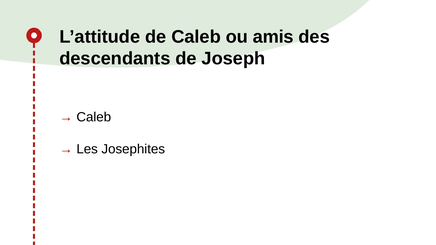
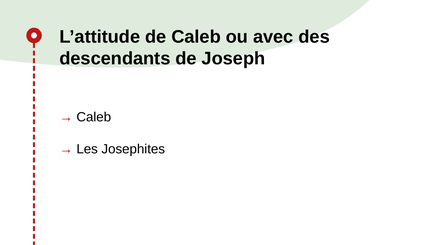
amis: amis -> avec
